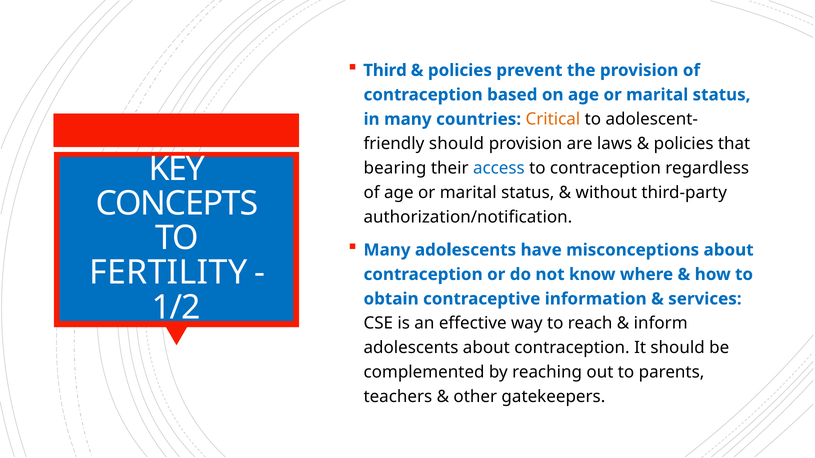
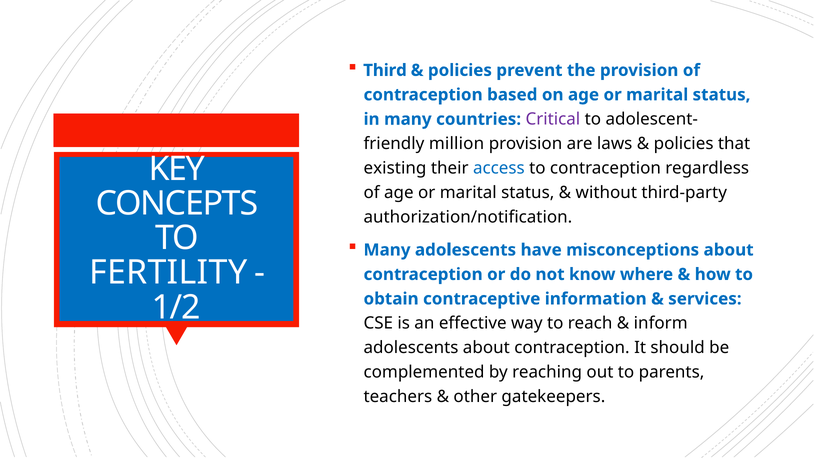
Critical colour: orange -> purple
should at (457, 144): should -> million
bearing: bearing -> existing
